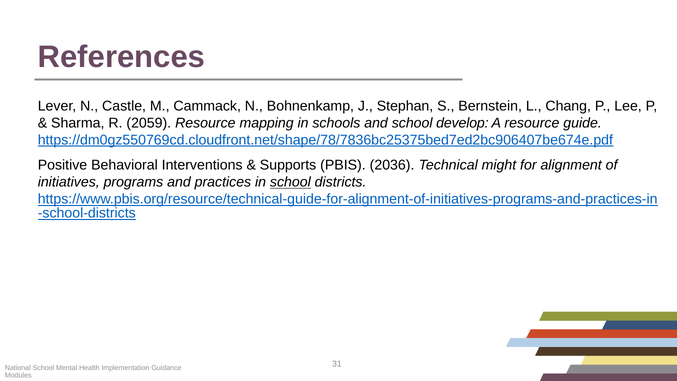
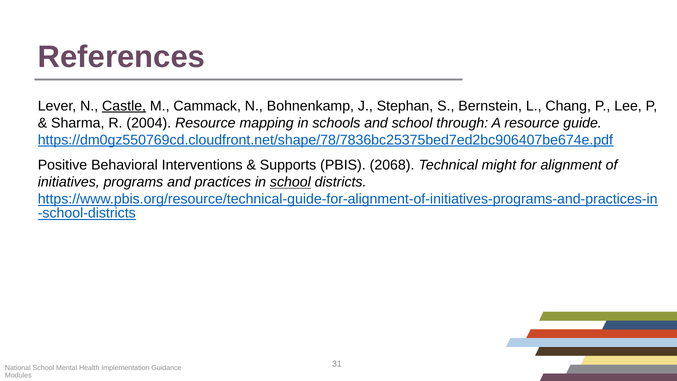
Castle underline: none -> present
2059: 2059 -> 2004
develop: develop -> through
2036: 2036 -> 2068
